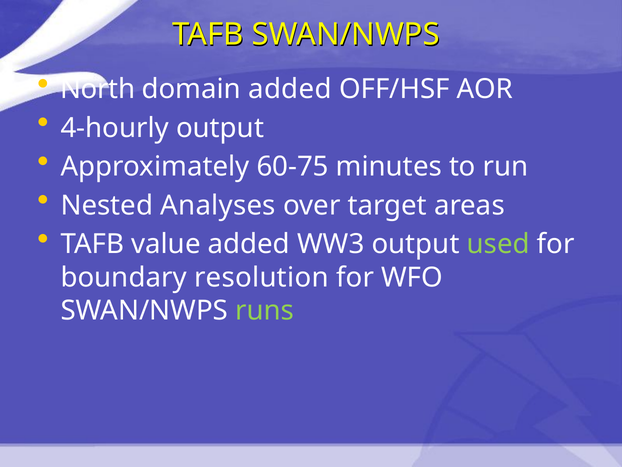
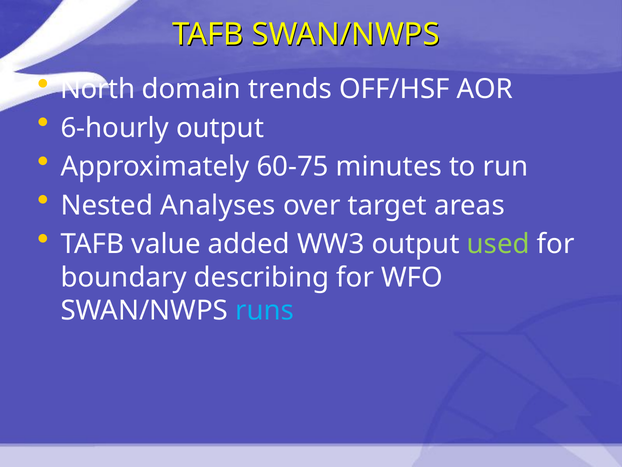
domain added: added -> trends
4-hourly: 4-hourly -> 6-hourly
resolution: resolution -> describing
runs colour: light green -> light blue
